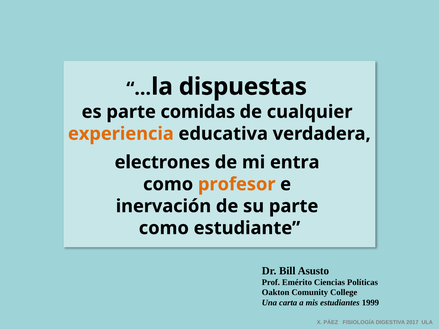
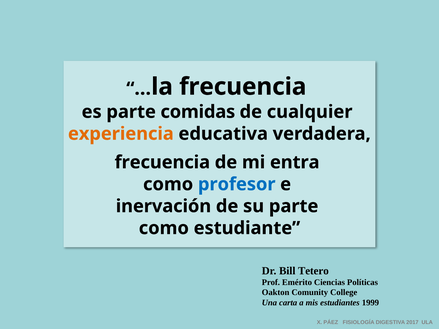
dispuestas at (243, 87): dispuestas -> frecuencia
electrones at (162, 162): electrones -> frecuencia
profesor colour: orange -> blue
Asusto: Asusto -> Tetero
